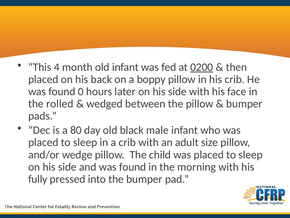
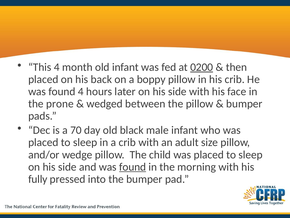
found 0: 0 -> 4
rolled: rolled -> prone
80: 80 -> 70
found at (133, 166) underline: none -> present
